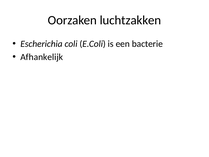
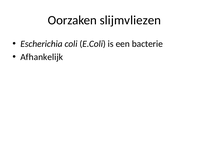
luchtzakken: luchtzakken -> slijmvliezen
